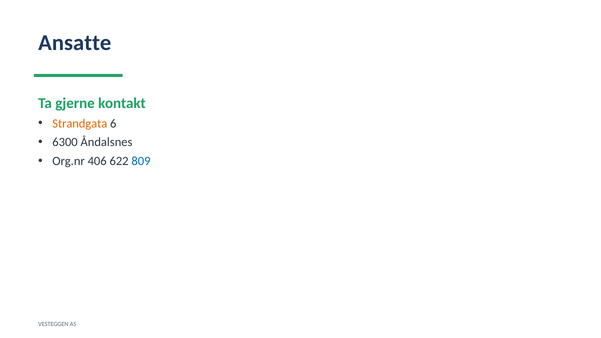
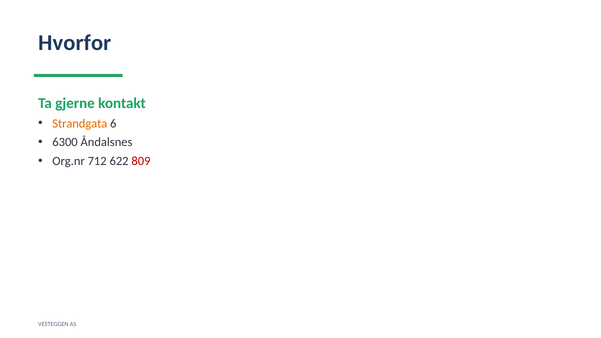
Ansatte: Ansatte -> Hvorfor
406: 406 -> 712
809 colour: blue -> red
